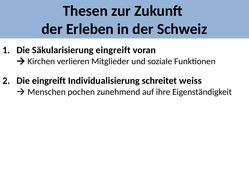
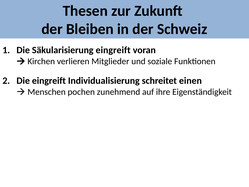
Erleben: Erleben -> Bleiben
weiss: weiss -> einen
